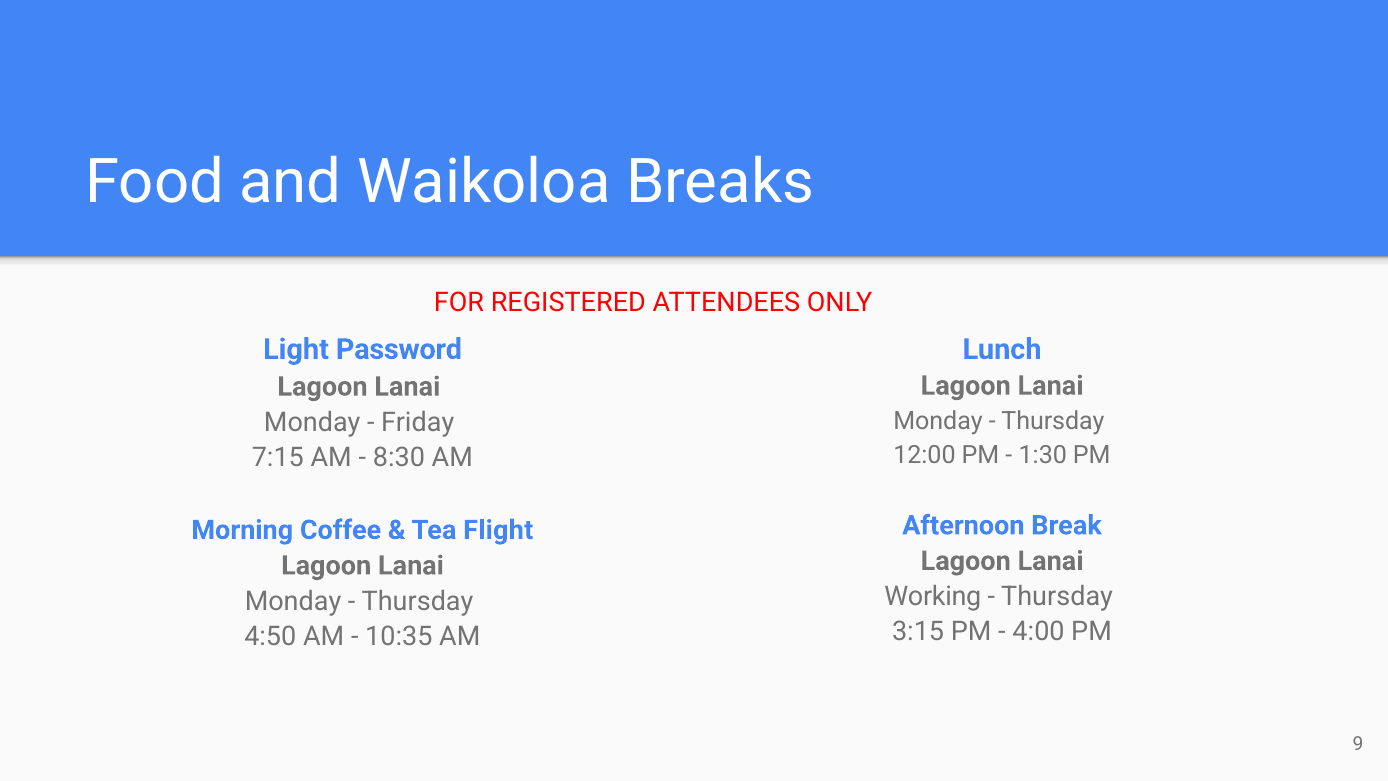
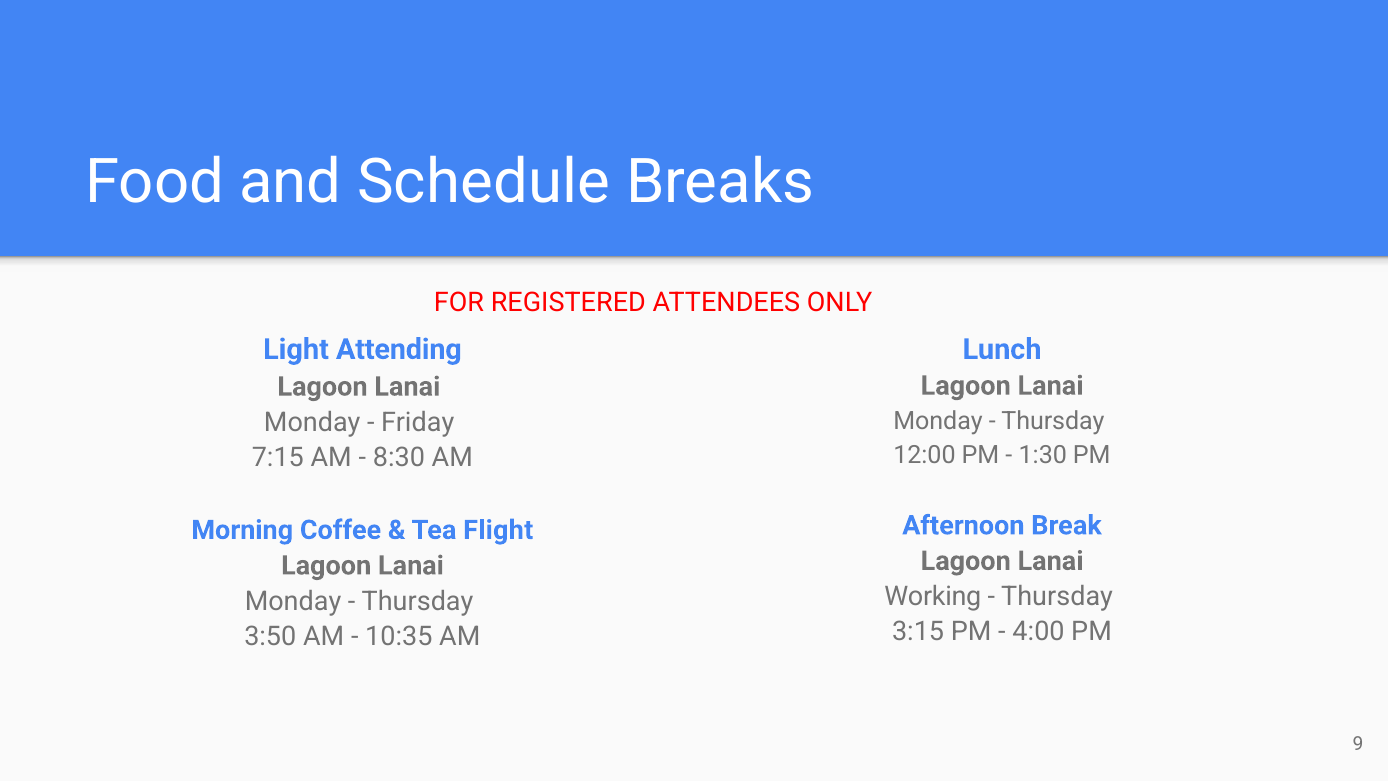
Waikoloa: Waikoloa -> Schedule
Password: Password -> Attending
4:50: 4:50 -> 3:50
